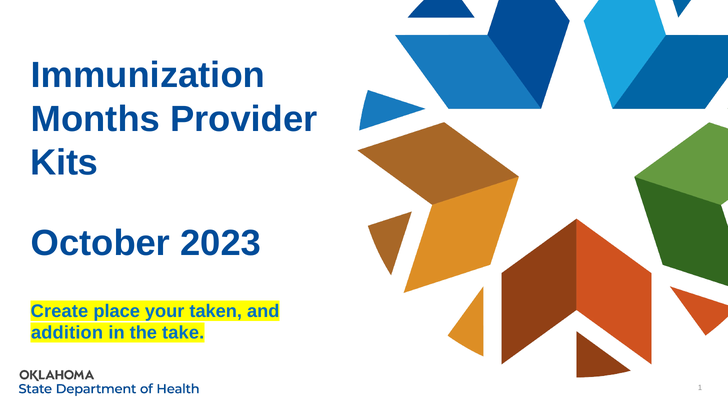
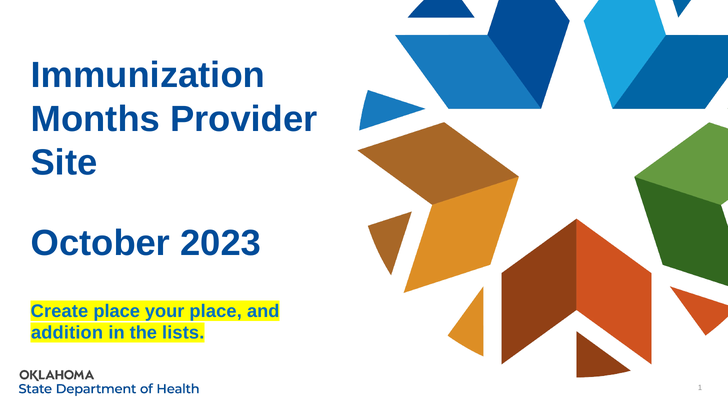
Kits: Kits -> Site
your taken: taken -> place
take: take -> lists
